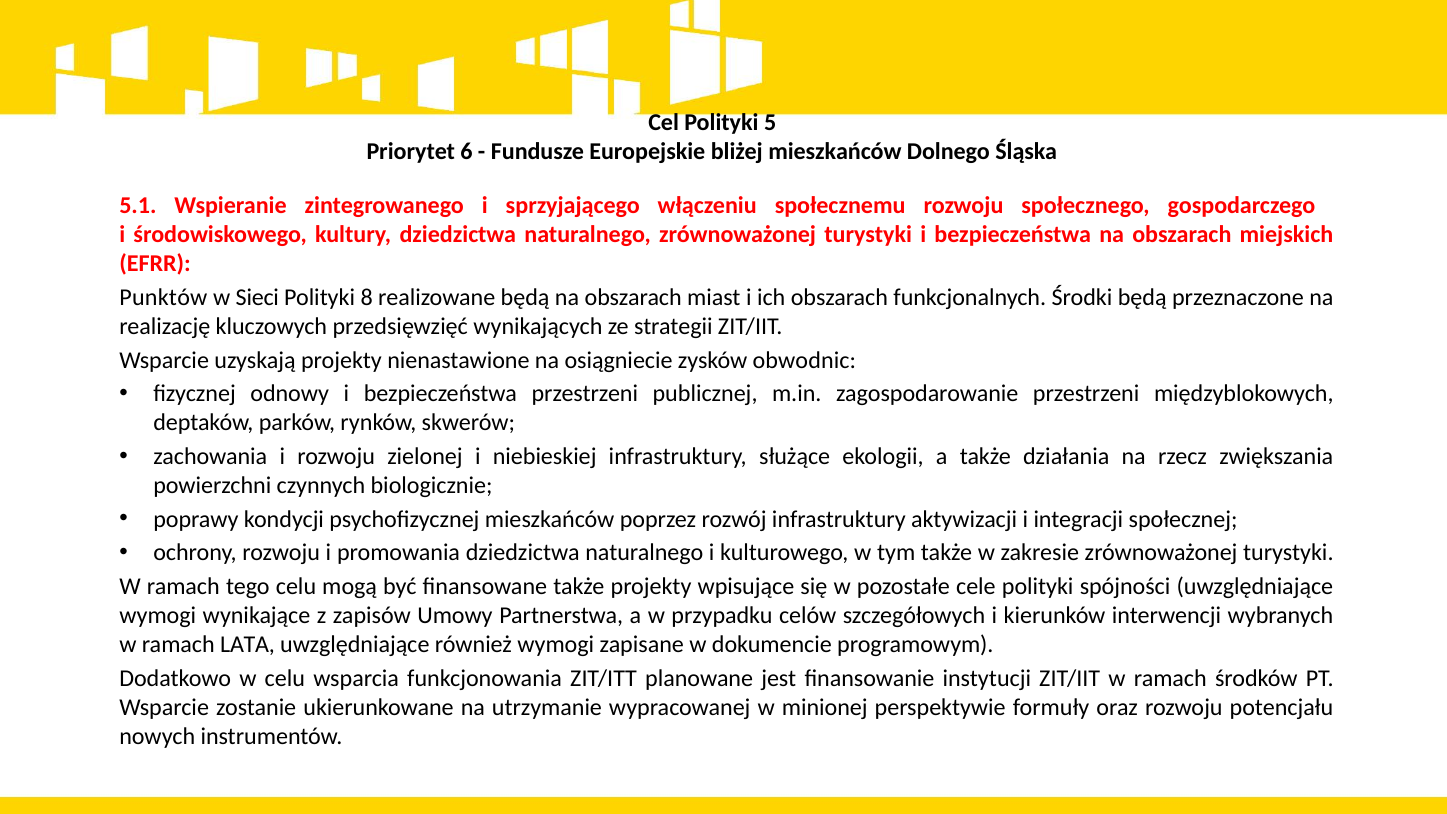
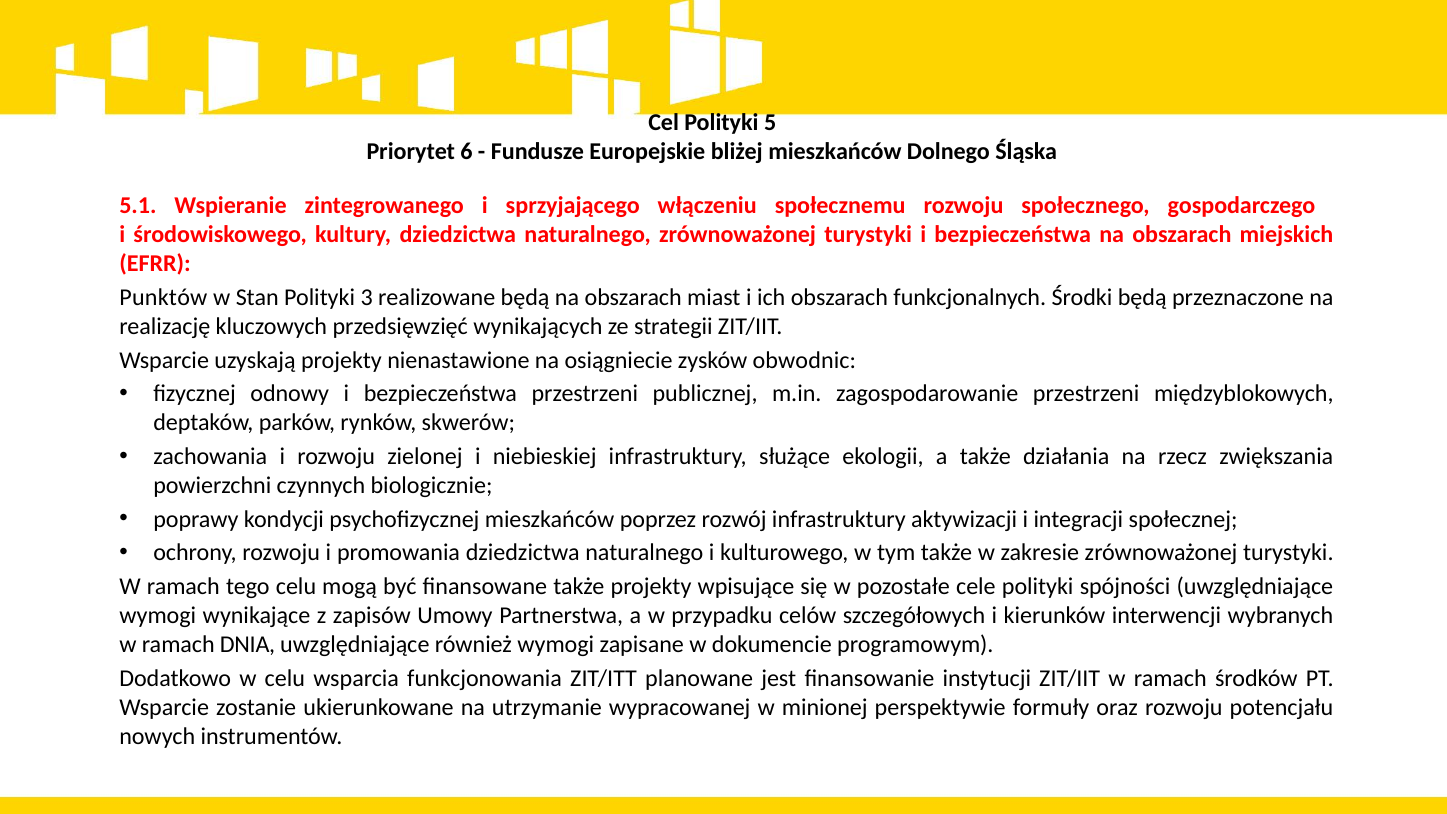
Sieci: Sieci -> Stan
8: 8 -> 3
LATA: LATA -> DNIA
